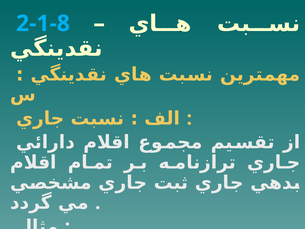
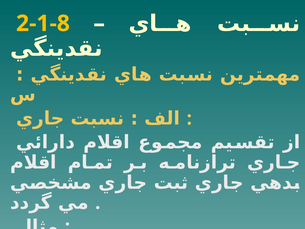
2-1-8 colour: light blue -> yellow
